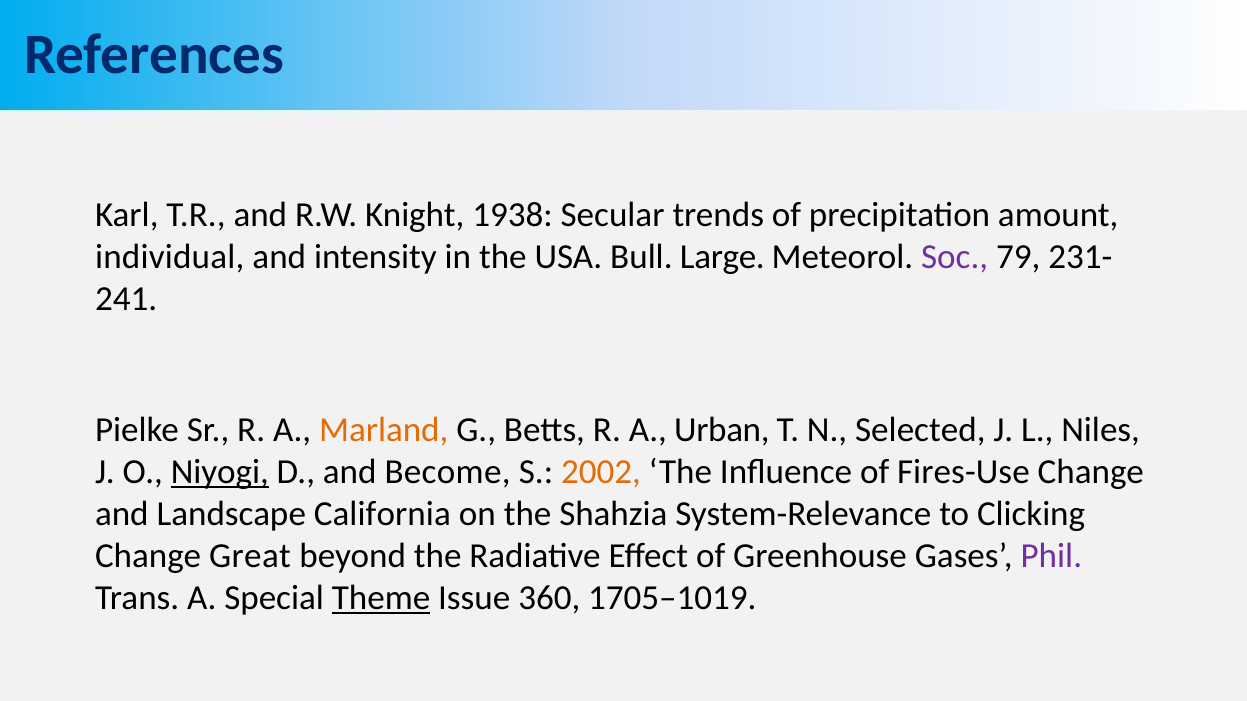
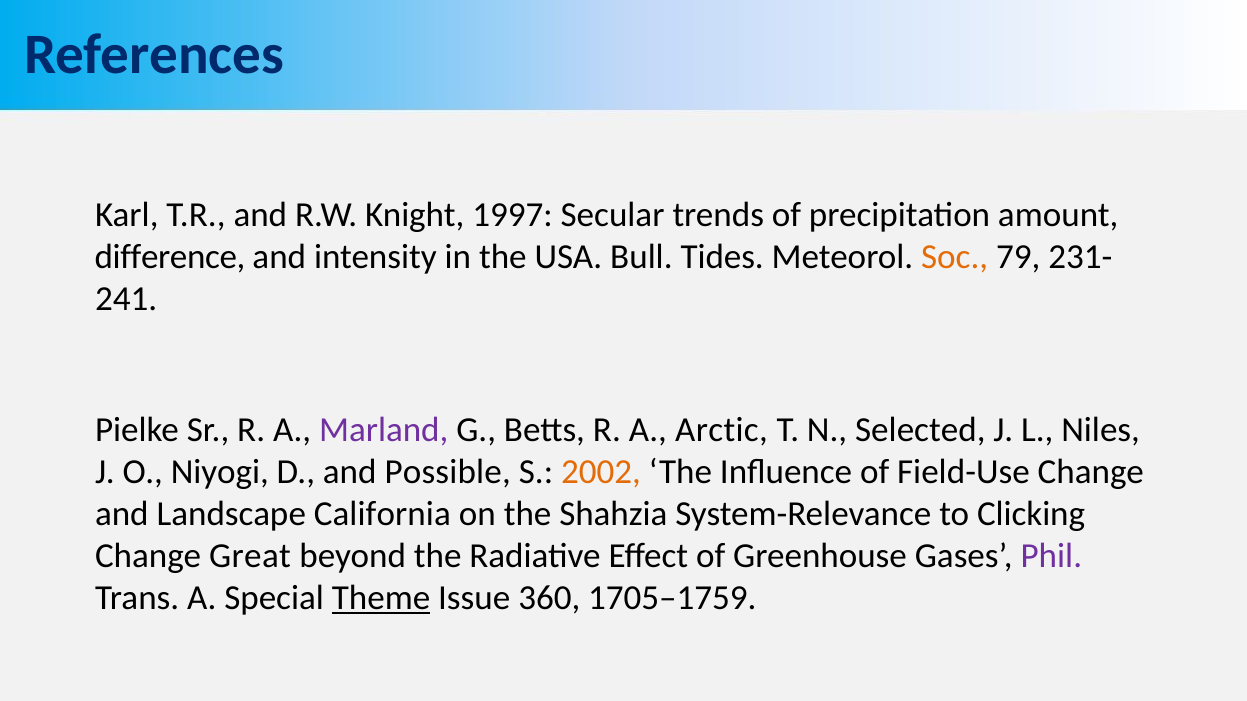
1938: 1938 -> 1997
individual: individual -> difference
Large: Large -> Tides
Soc colour: purple -> orange
Marland colour: orange -> purple
Urban: Urban -> Arctic
Niyogi underline: present -> none
Become: Become -> Possible
Fires-Use: Fires-Use -> Field-Use
1705–1019: 1705–1019 -> 1705–1759
